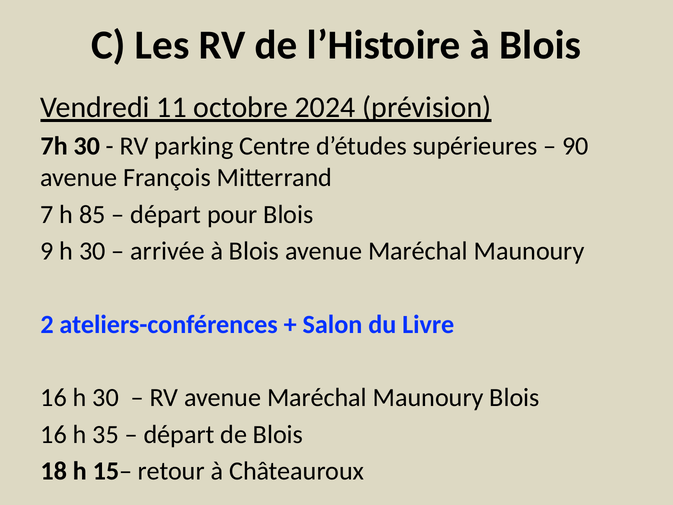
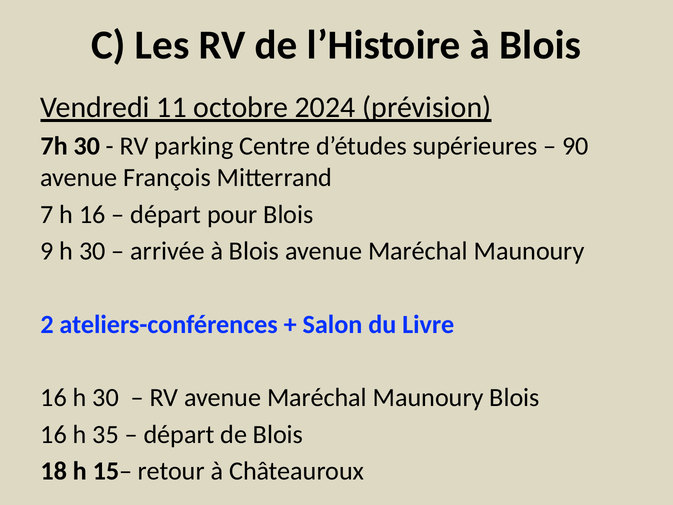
h 85: 85 -> 16
